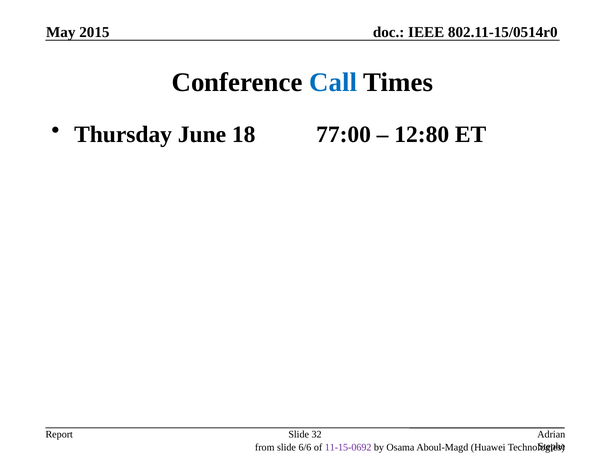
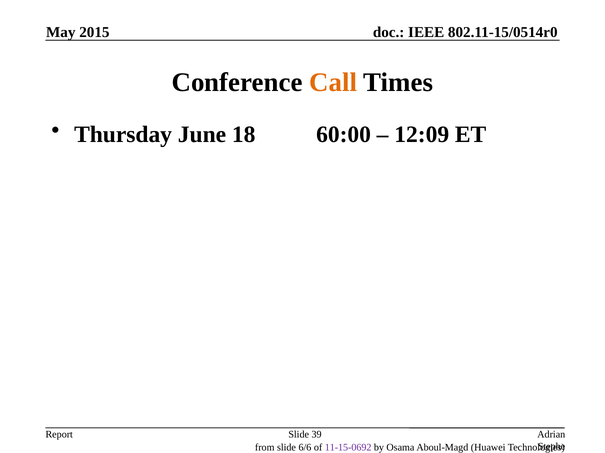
Call colour: blue -> orange
77:00: 77:00 -> 60:00
12:80: 12:80 -> 12:09
32: 32 -> 39
